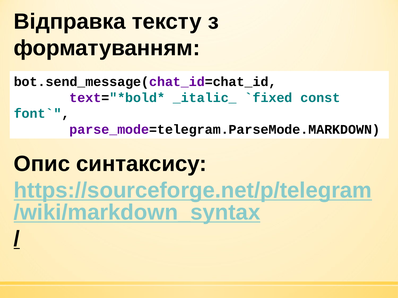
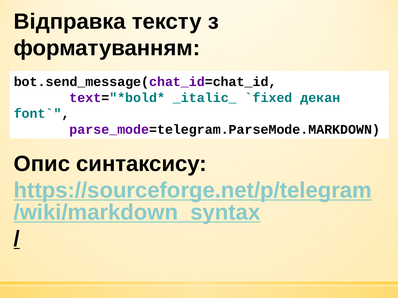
const: const -> декан
